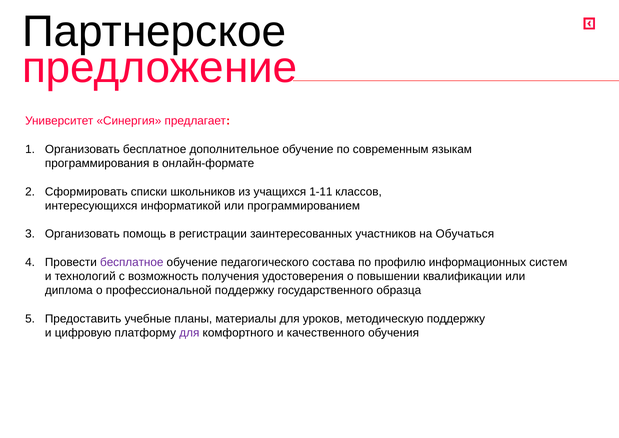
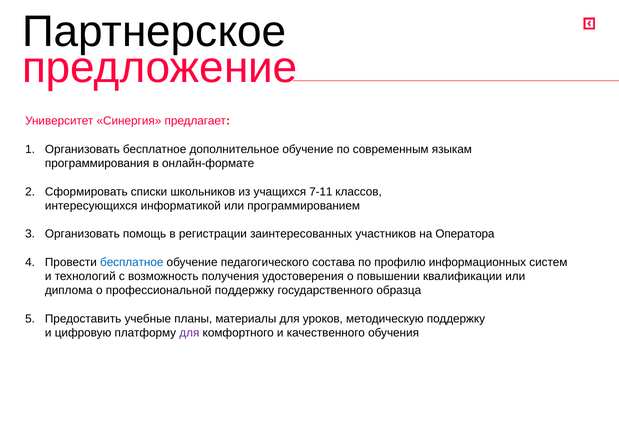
1-11: 1-11 -> 7-11
Обучаться: Обучаться -> Оператора
бесплатное at (132, 262) colour: purple -> blue
